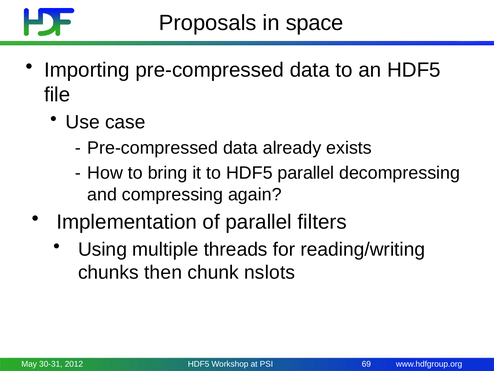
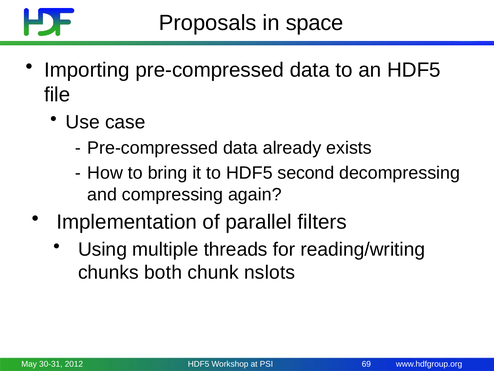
HDF5 parallel: parallel -> second
then: then -> both
